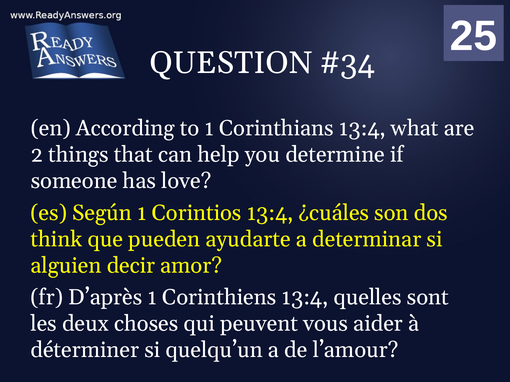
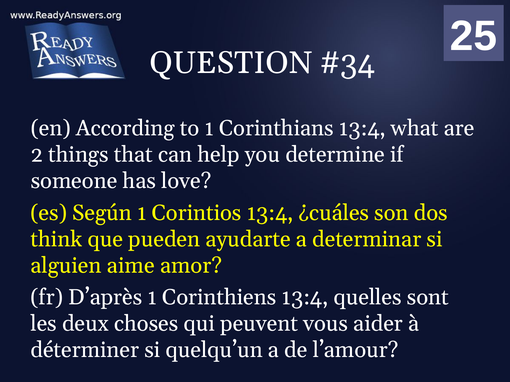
decir: decir -> aime
